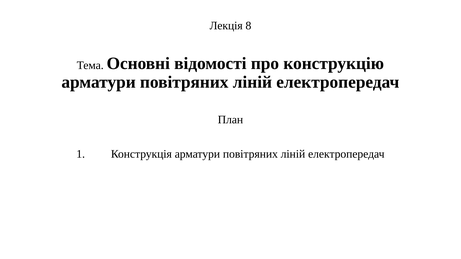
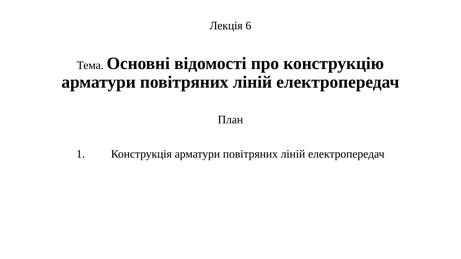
8: 8 -> 6
